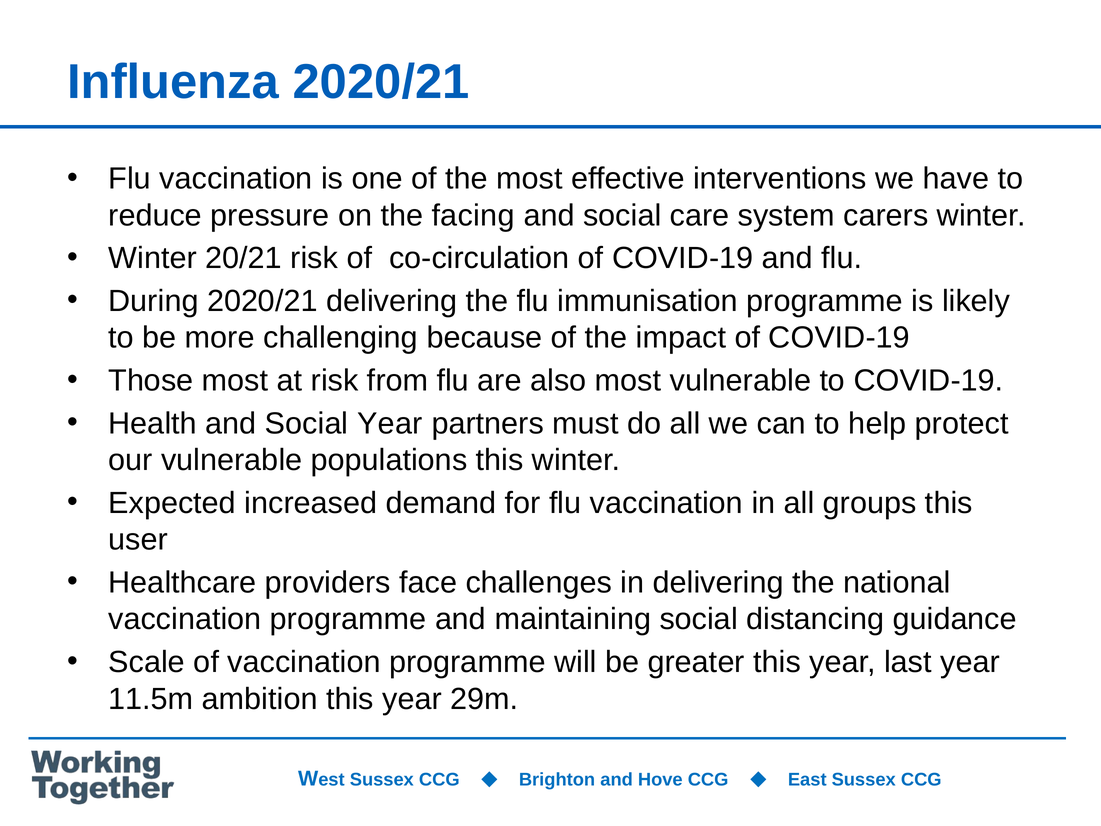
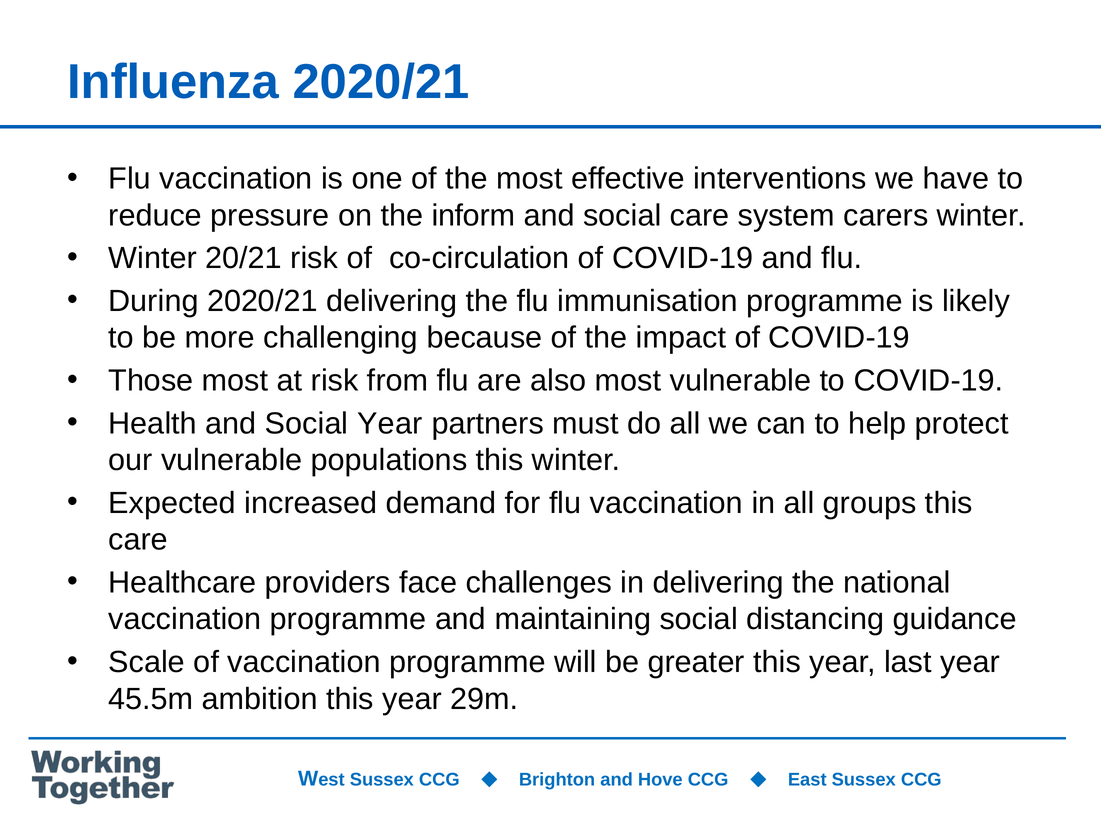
facing: facing -> inform
user at (138, 540): user -> care
11.5m: 11.5m -> 45.5m
